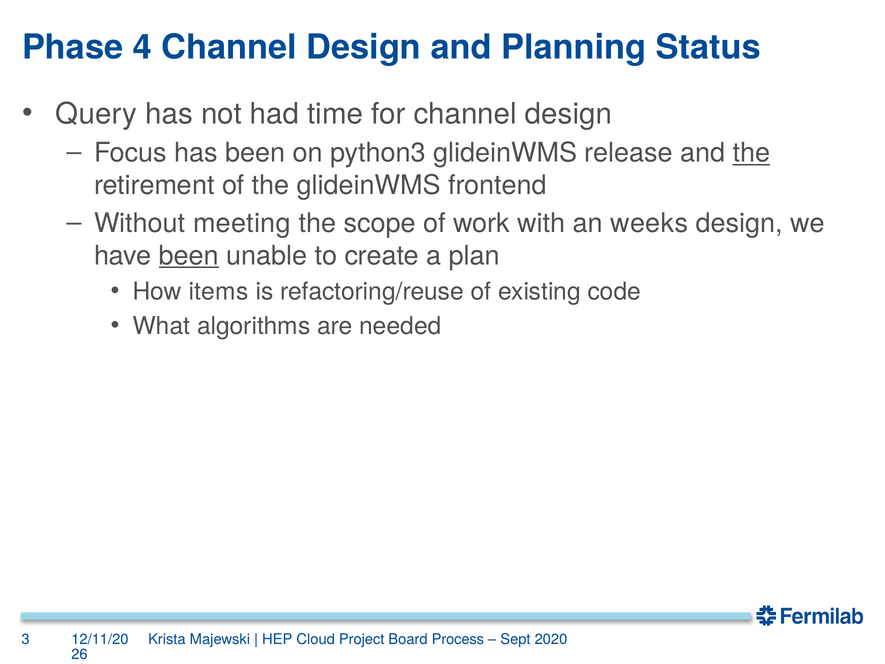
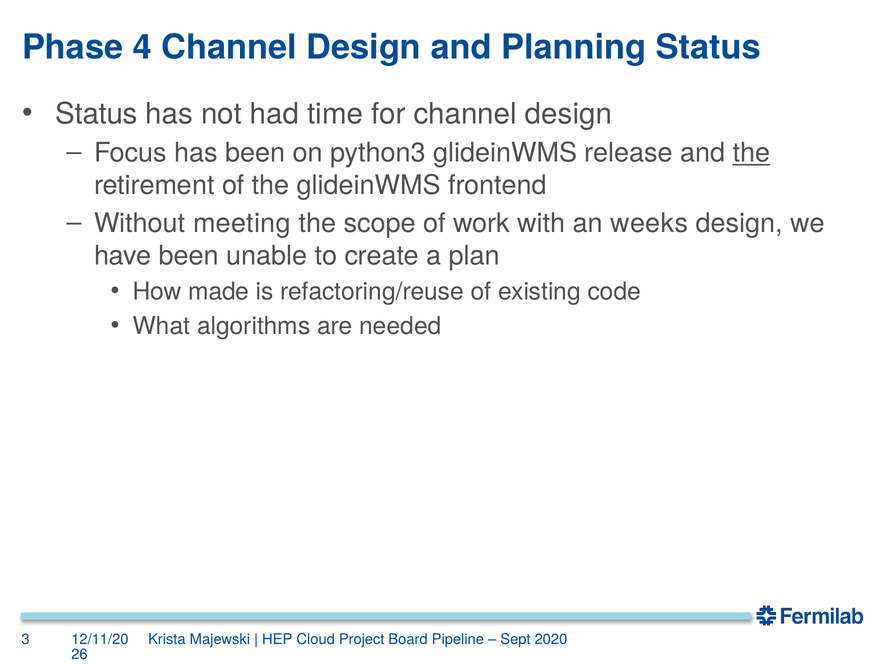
Query at (96, 114): Query -> Status
been at (189, 256) underline: present -> none
items: items -> made
Process: Process -> Pipeline
